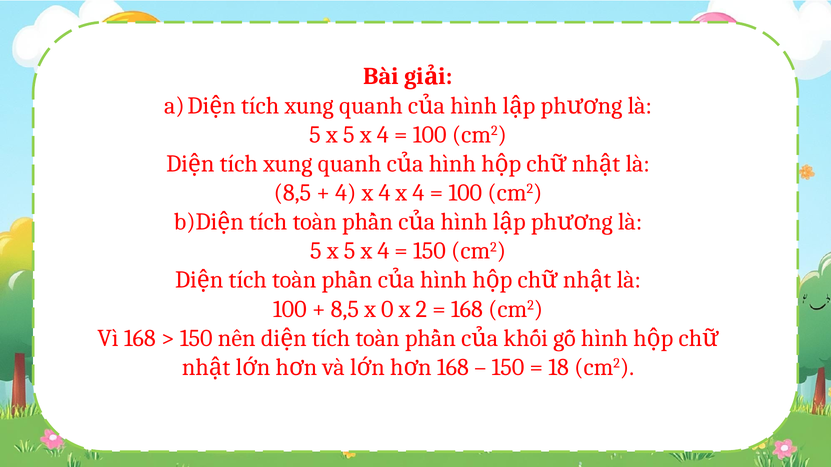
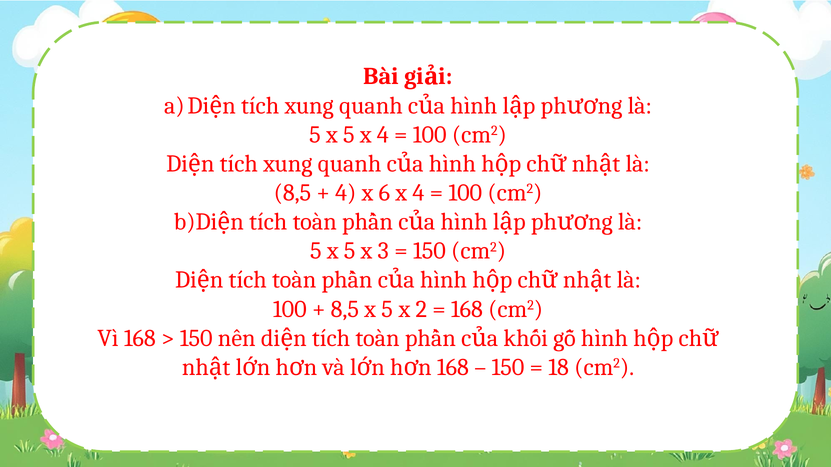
4 at (384, 193): 4 -> 6
4 at (383, 251): 4 -> 3
8,5 x 0: 0 -> 5
